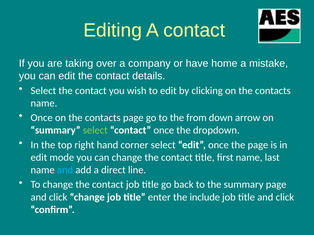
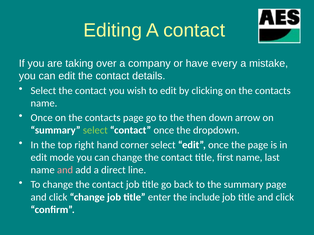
home: home -> every
from: from -> then
and at (65, 170) colour: light blue -> pink
